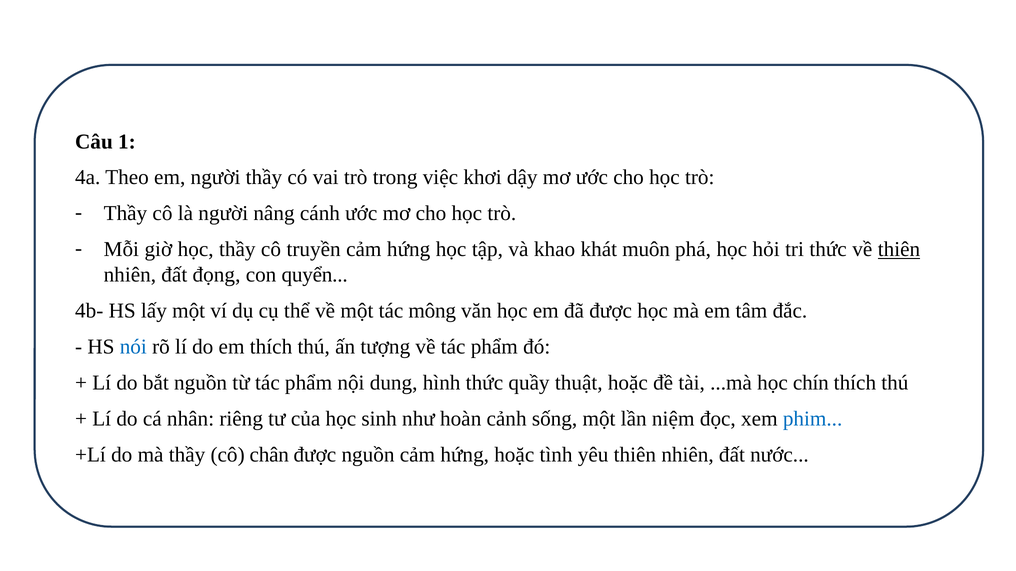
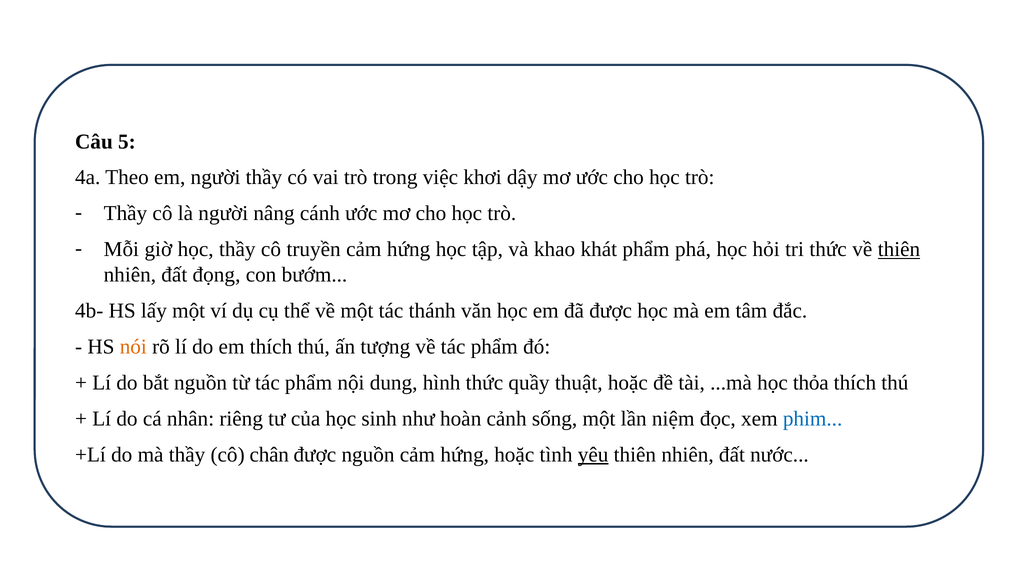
1: 1 -> 5
khát muôn: muôn -> phẩm
quyển: quyển -> bướm
mông: mông -> thánh
nói colour: blue -> orange
chín: chín -> thỏa
yêu underline: none -> present
